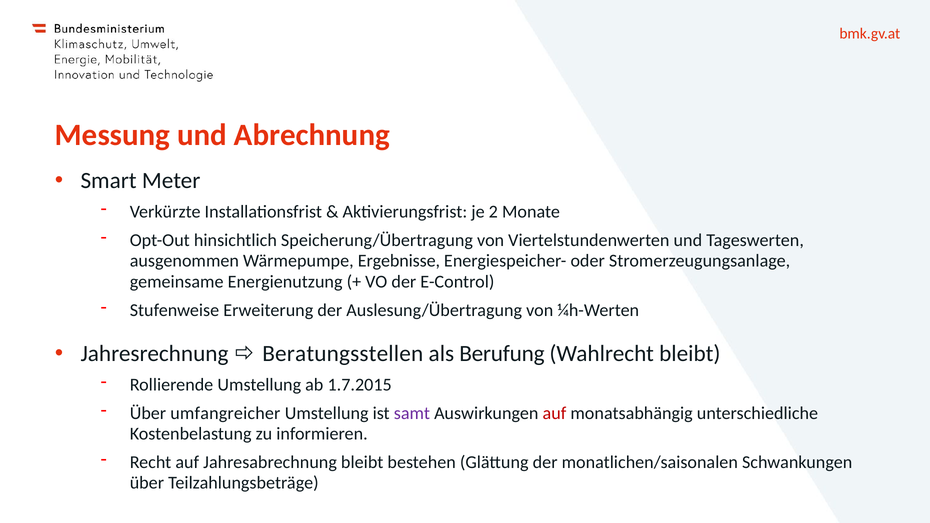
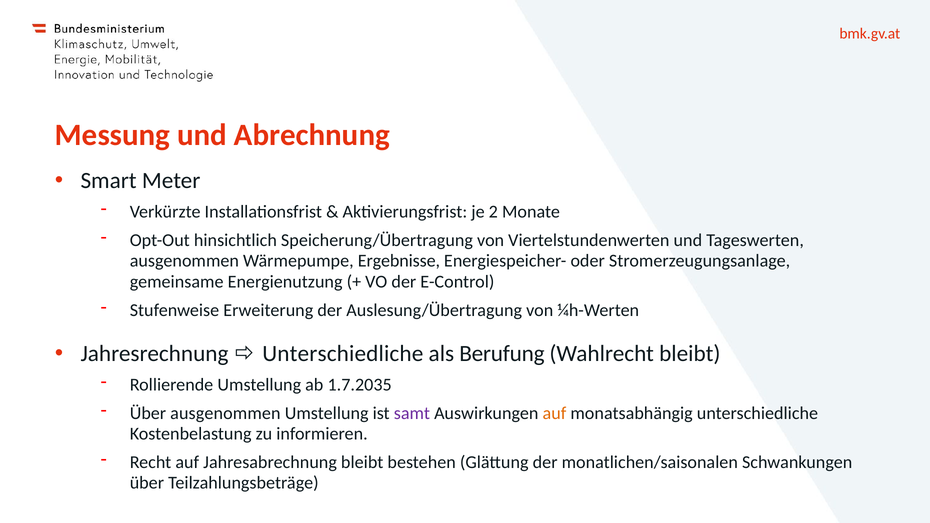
Beratungsstellen at (343, 354): Beratungsstellen -> Unterschiedliche
1.7.2015: 1.7.2015 -> 1.7.2035
Über umfangreicher: umfangreicher -> ausgenommen
auf at (554, 413) colour: red -> orange
